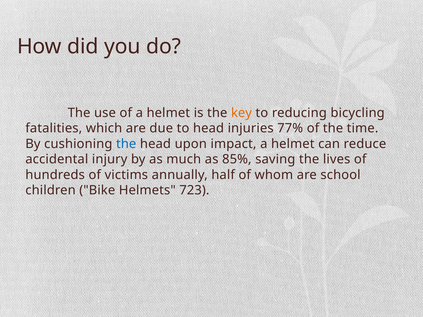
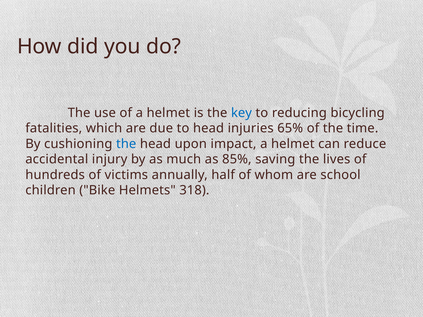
key colour: orange -> blue
77%: 77% -> 65%
723: 723 -> 318
